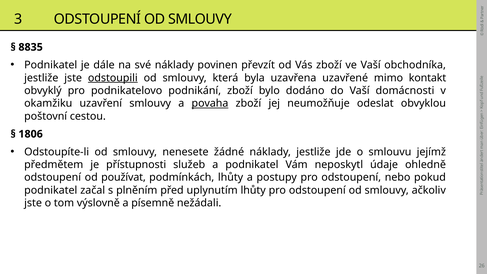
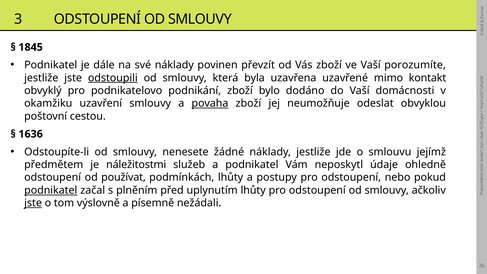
8835: 8835 -> 1845
obchodníka: obchodníka -> porozumíte
1806: 1806 -> 1636
přístupnosti: přístupnosti -> náležitostmi
podnikatel at (51, 190) underline: none -> present
jste at (33, 203) underline: none -> present
